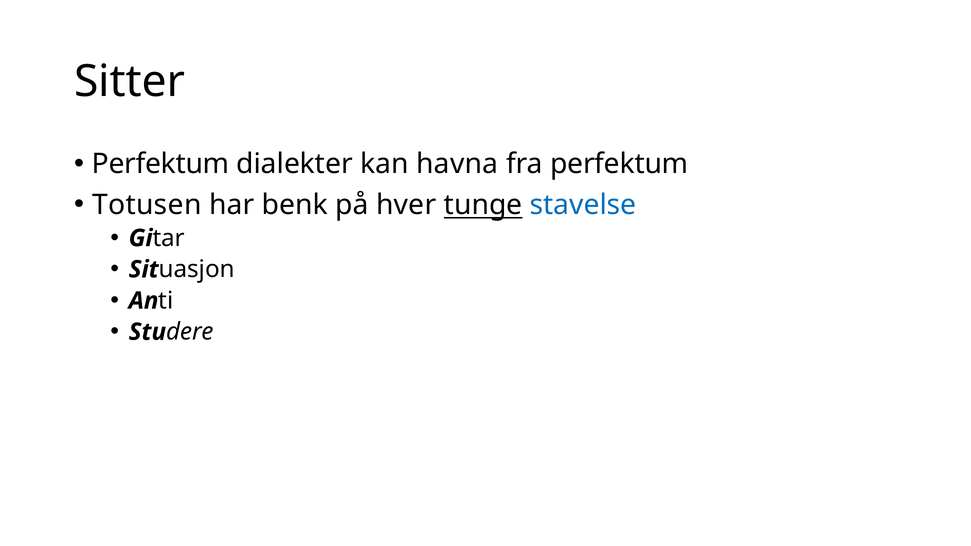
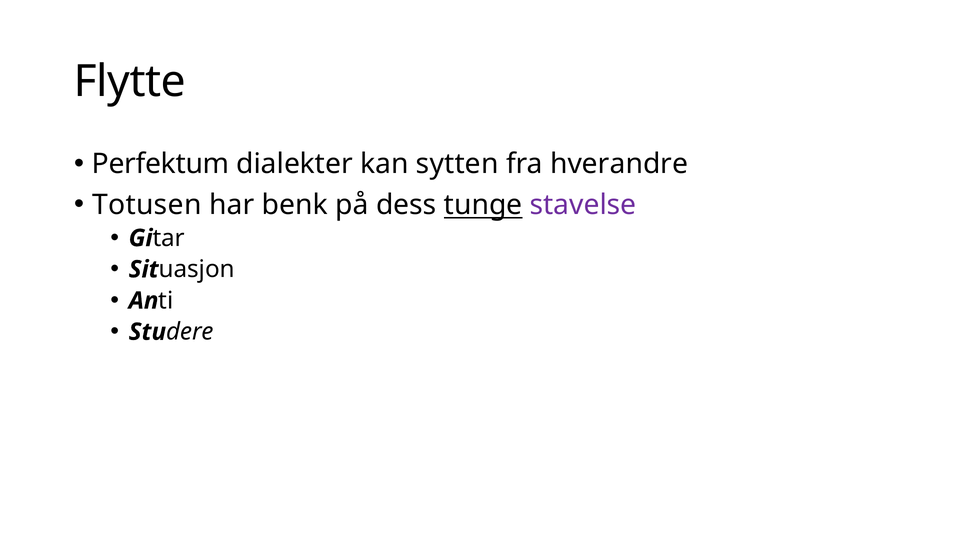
Sitter: Sitter -> Flytte
havna: havna -> sytten
fra perfektum: perfektum -> hverandre
hver: hver -> dess
stavelse colour: blue -> purple
